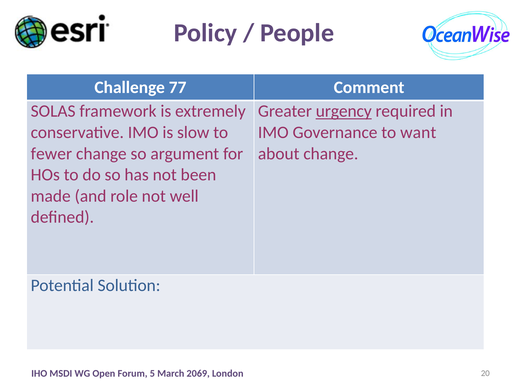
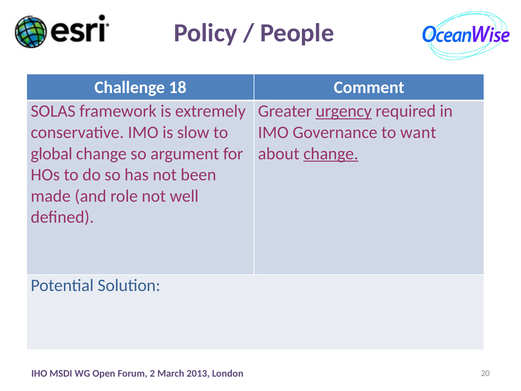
77: 77 -> 18
fewer: fewer -> global
change at (331, 154) underline: none -> present
5: 5 -> 2
2069: 2069 -> 2013
